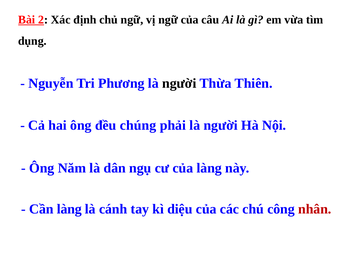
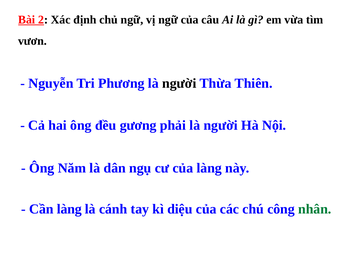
dụng: dụng -> vươn
chúng: chúng -> gương
nhân colour: red -> green
